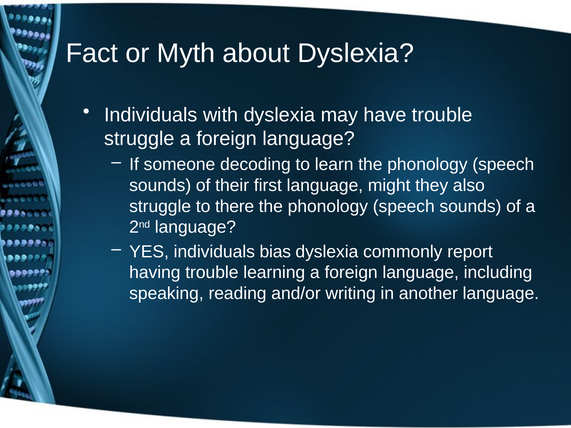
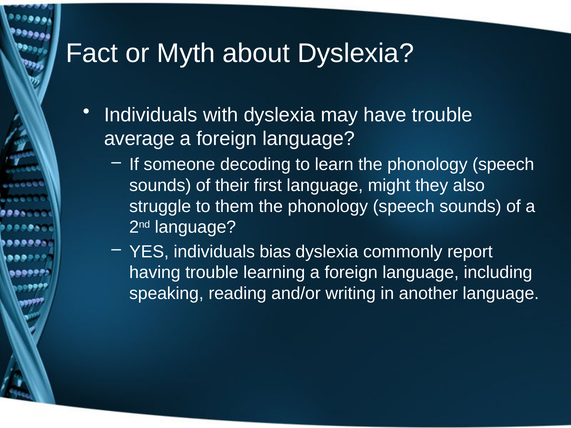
struggle at (139, 139): struggle -> average
there: there -> them
